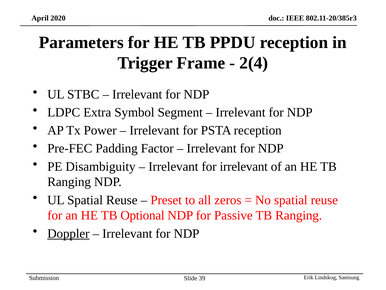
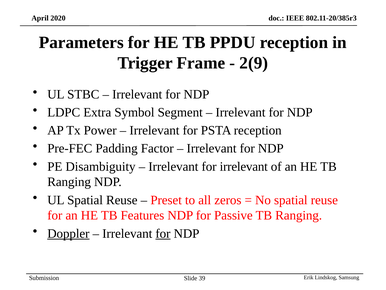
2(4: 2(4 -> 2(9
Optional: Optional -> Features
for at (163, 233) underline: none -> present
